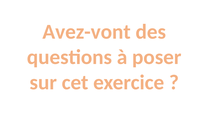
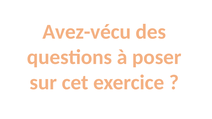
Avez-vont: Avez-vont -> Avez-vécu
